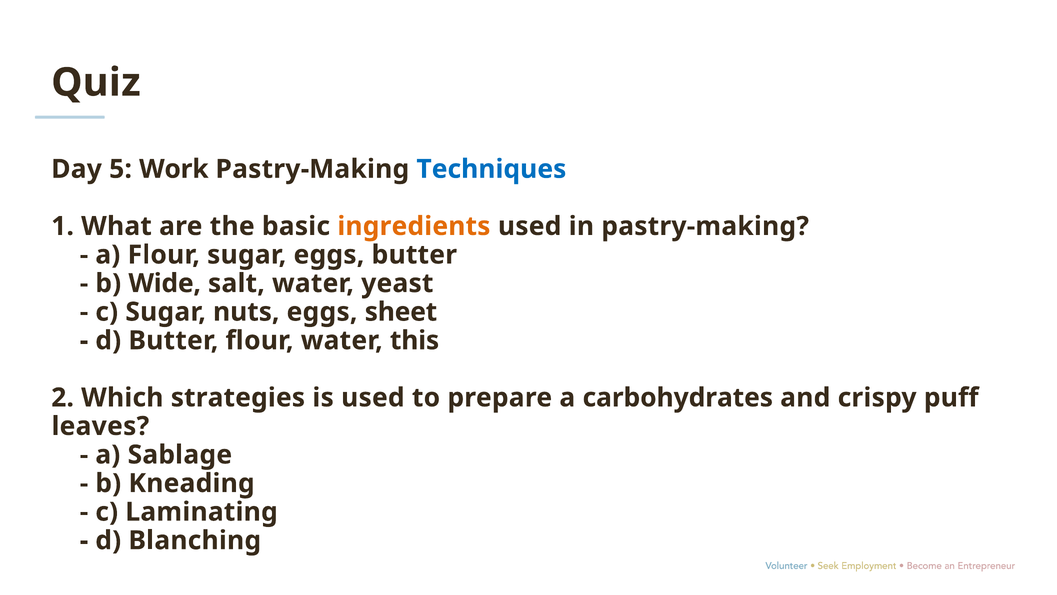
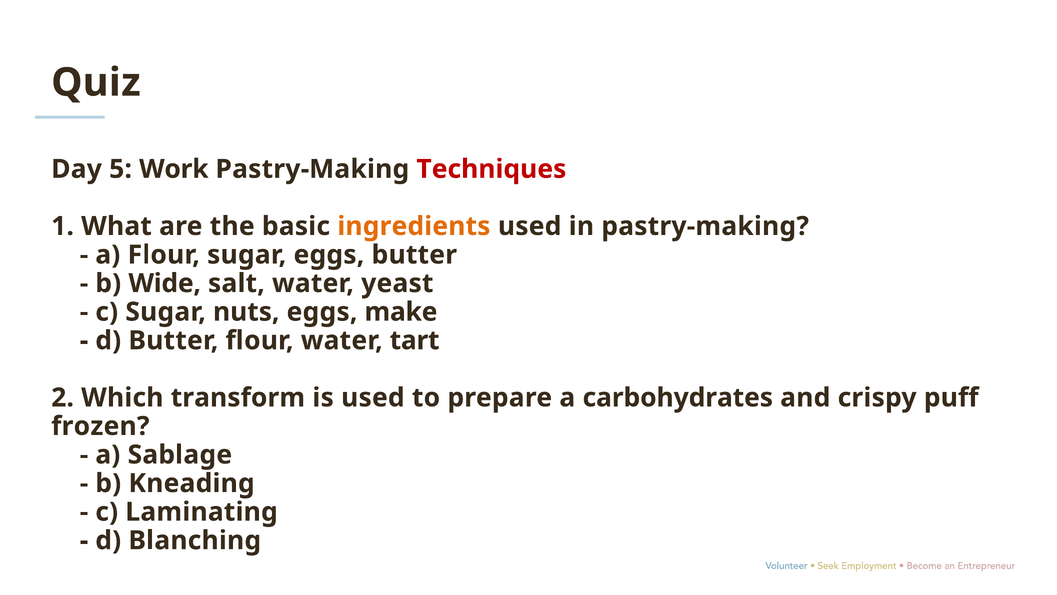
Techniques colour: blue -> red
sheet: sheet -> make
this: this -> tart
strategies: strategies -> transform
leaves: leaves -> frozen
